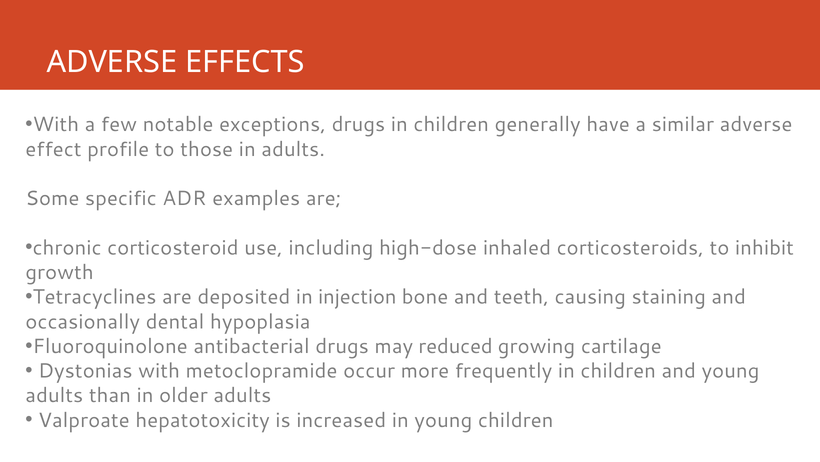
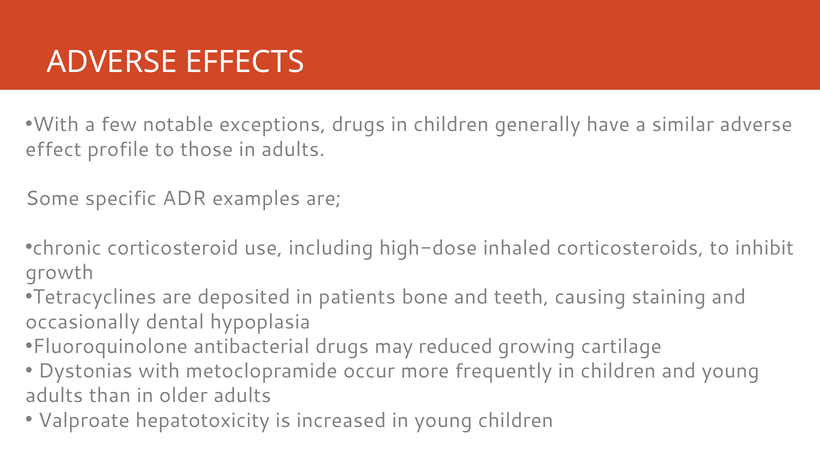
injection: injection -> patients
